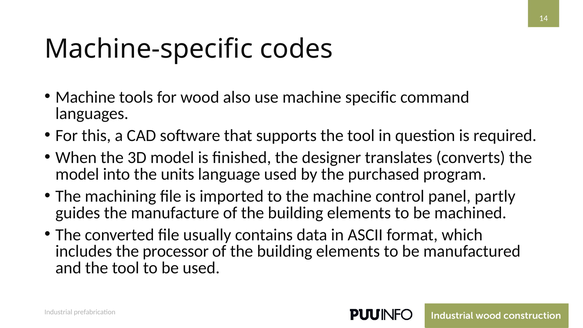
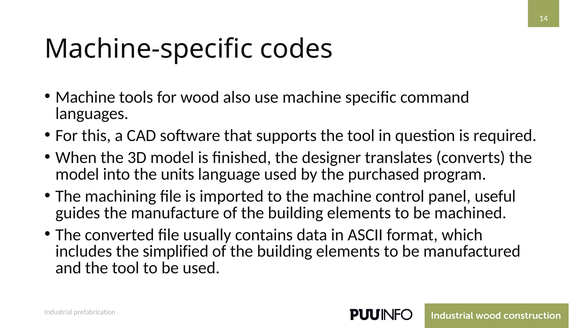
partly: partly -> useful
processor: processor -> simplified
